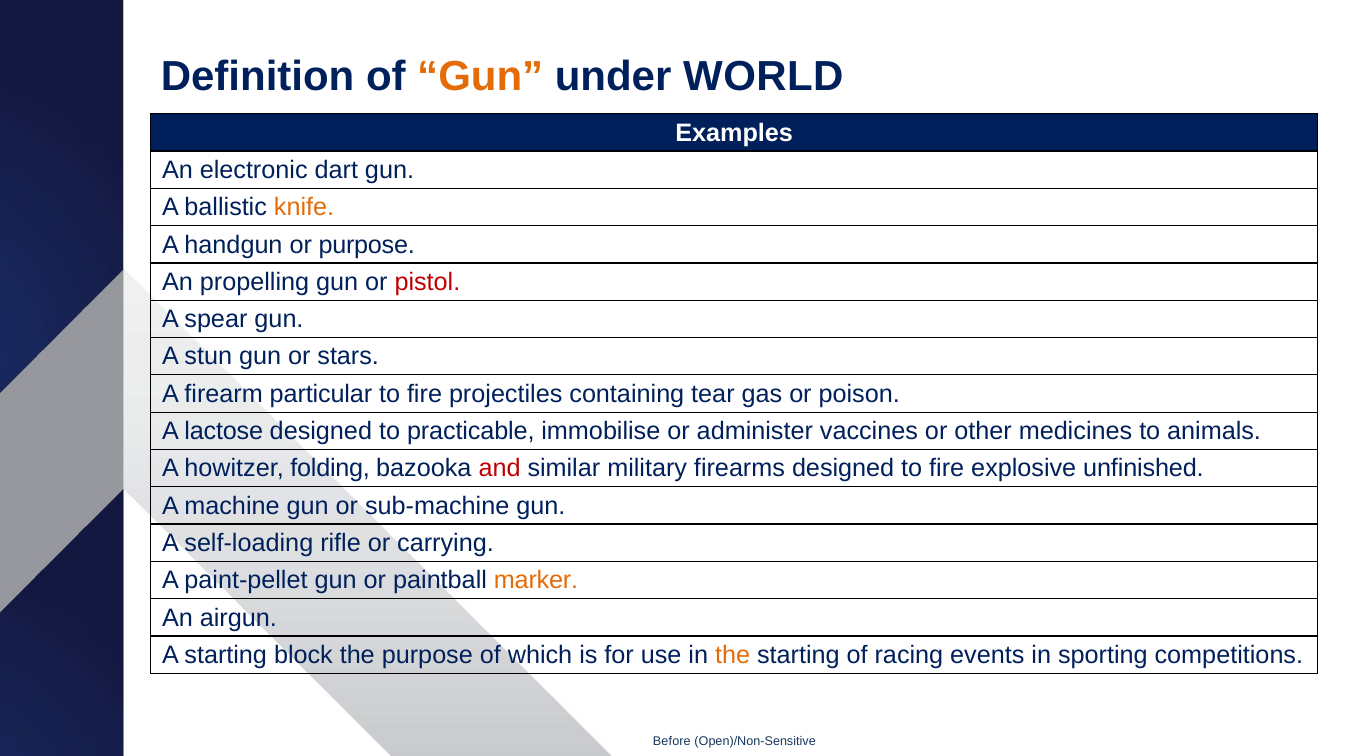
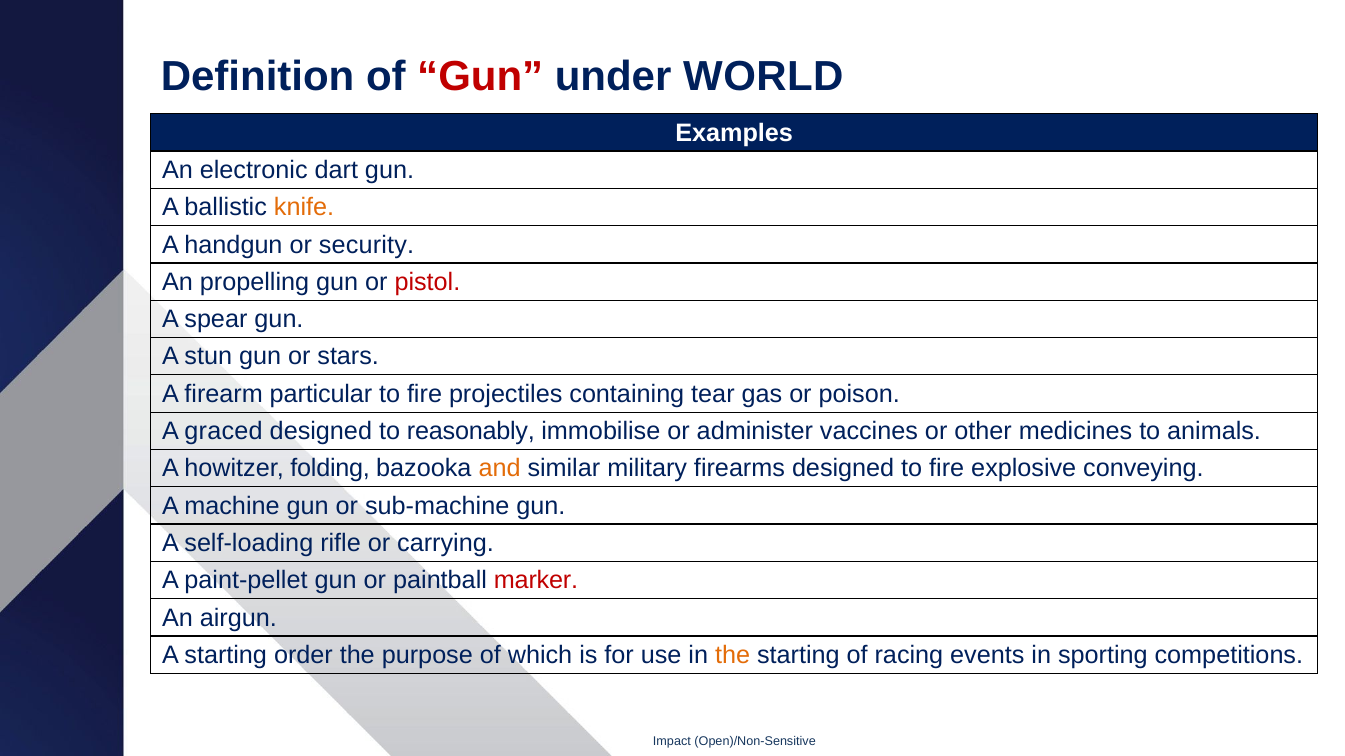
Gun at (480, 76) colour: orange -> red
or purpose: purpose -> security
lactose: lactose -> graced
practicable: practicable -> reasonably
and colour: red -> orange
unfinished: unfinished -> conveying
marker colour: orange -> red
block: block -> order
Before: Before -> Impact
